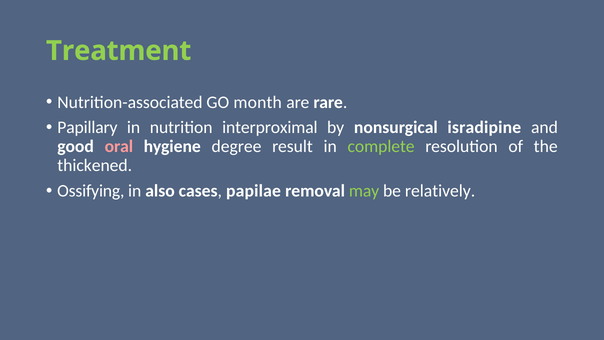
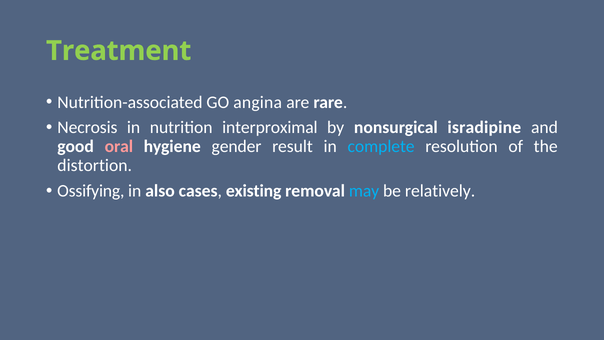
month: month -> angina
Papillary: Papillary -> Necrosis
degree: degree -> gender
complete colour: light green -> light blue
thickened: thickened -> distortion
papilae: papilae -> existing
may colour: light green -> light blue
